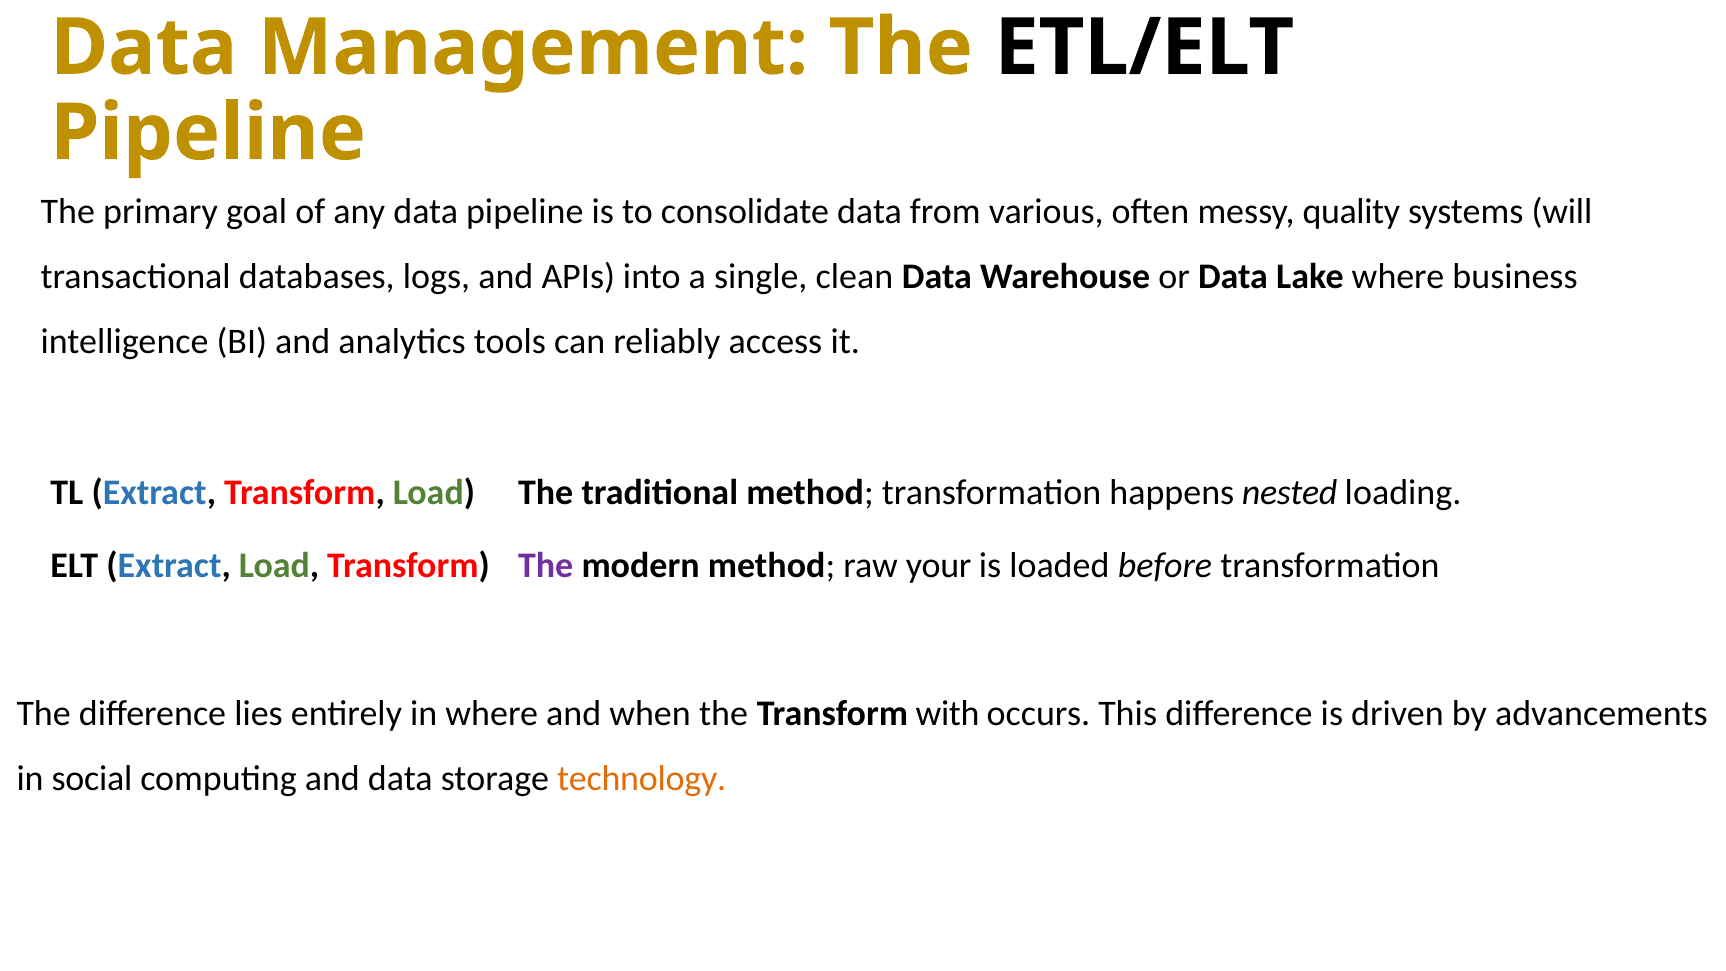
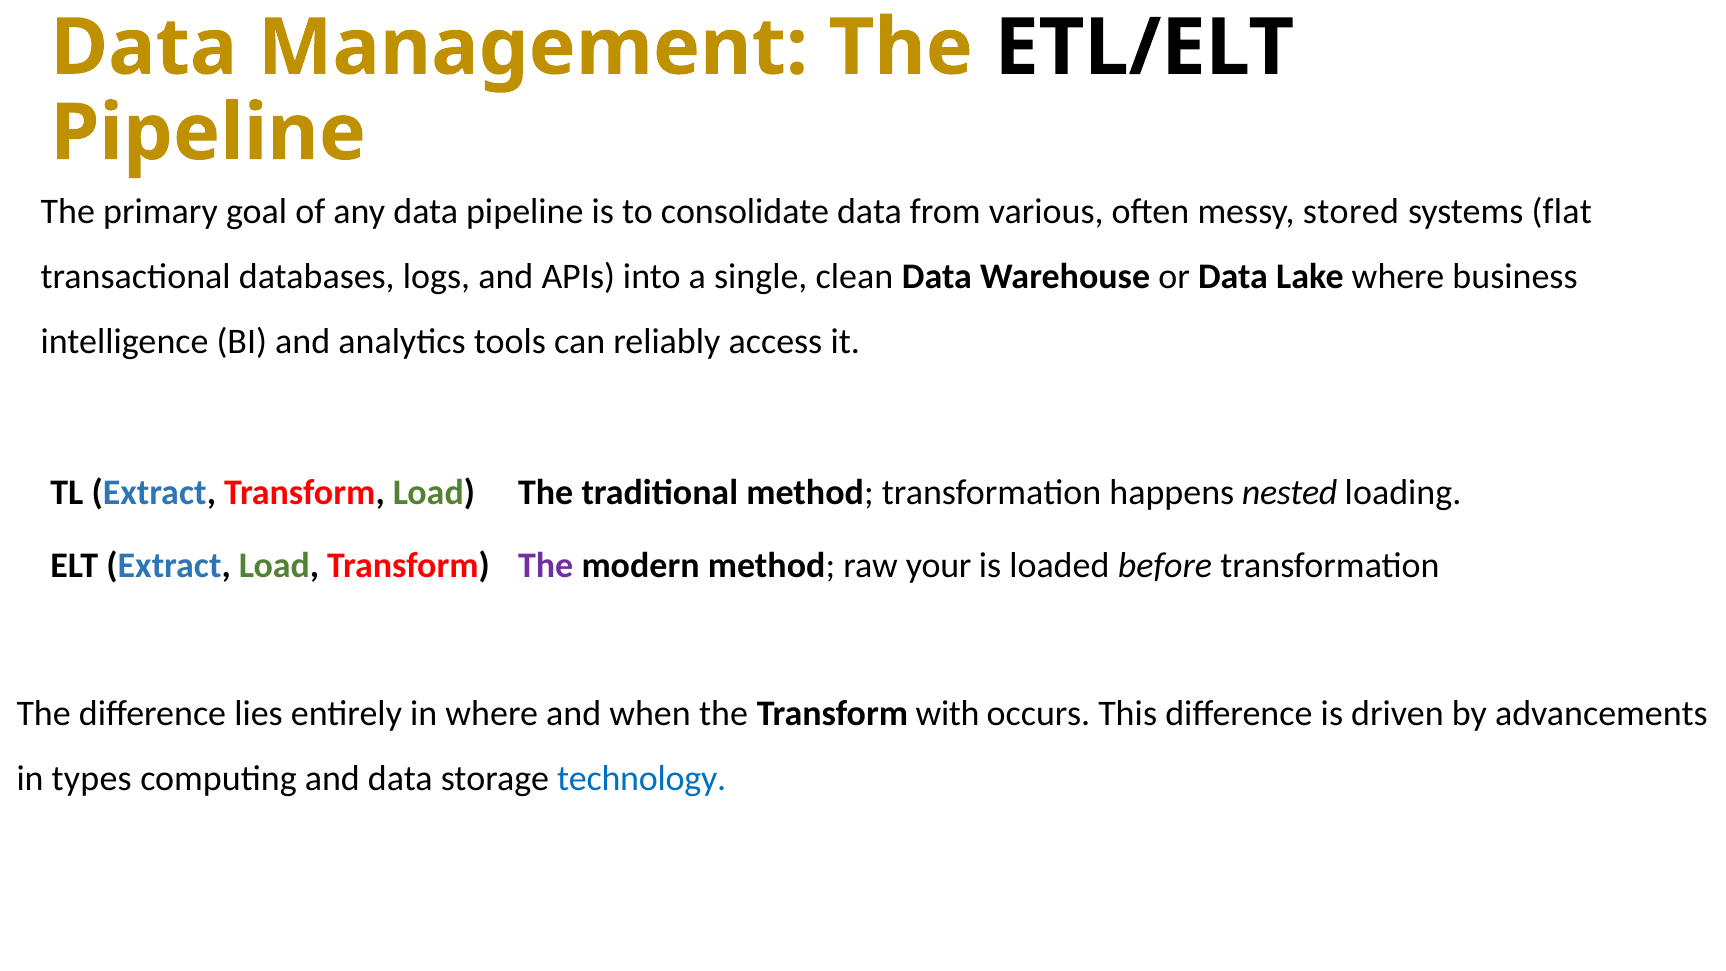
quality: quality -> stored
will: will -> flat
social: social -> types
technology colour: orange -> blue
